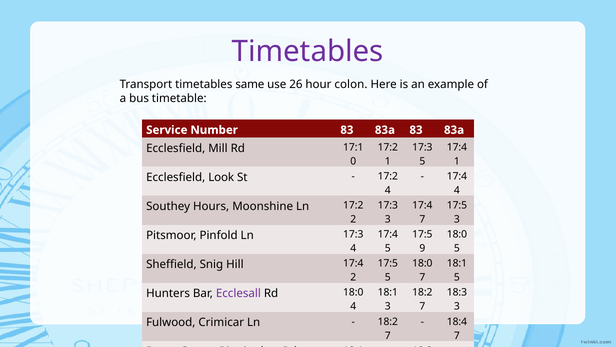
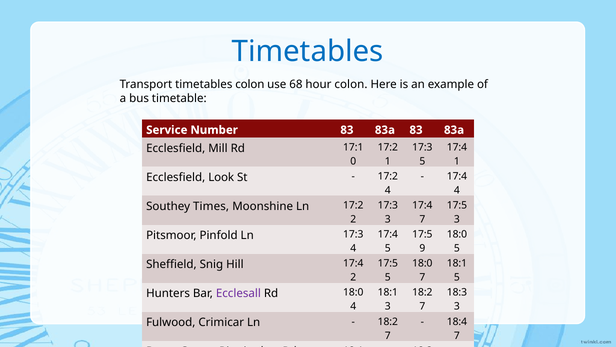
Timetables at (308, 51) colour: purple -> blue
timetables same: same -> colon
26: 26 -> 68
Hours: Hours -> Times
